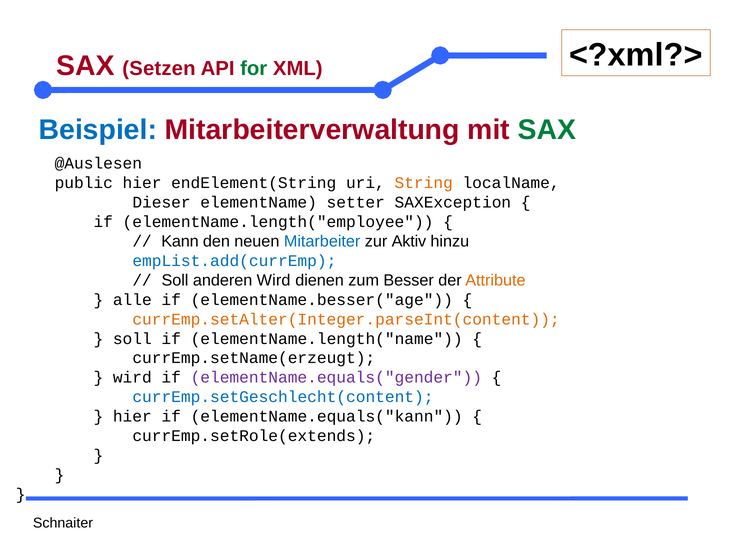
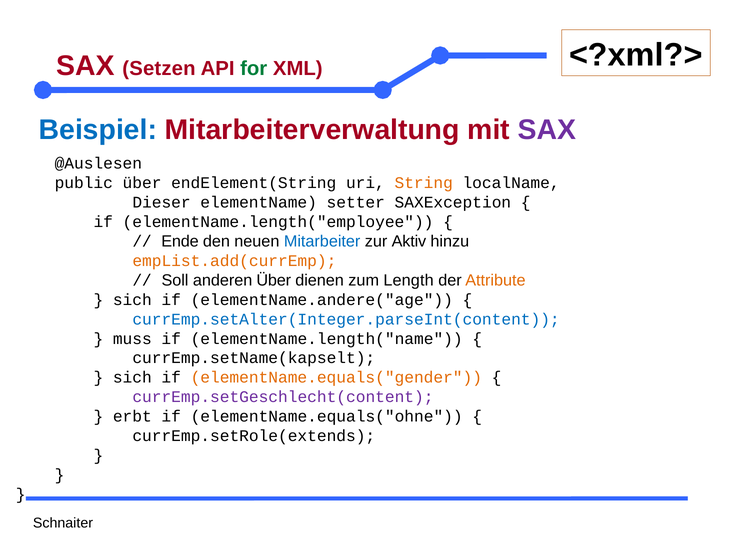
SAX at (547, 130) colour: green -> purple
public hier: hier -> über
Kann: Kann -> Ende
empList.add(currEmp colour: blue -> orange
anderen Wird: Wird -> Über
Besser: Besser -> Length
alle at (132, 300): alle -> sich
elementName.besser("age: elementName.besser("age -> elementName.andere("age
currEmp.setAlter(Integer.parseInt(content colour: orange -> blue
soll at (132, 339): soll -> muss
currEmp.setName(erzeugt: currEmp.setName(erzeugt -> currEmp.setName(kapselt
wird at (132, 378): wird -> sich
elementName.equals("gender colour: purple -> orange
currEmp.setGeschlecht(content colour: blue -> purple
hier at (132, 417): hier -> erbt
elementName.equals("kann: elementName.equals("kann -> elementName.equals("ohne
